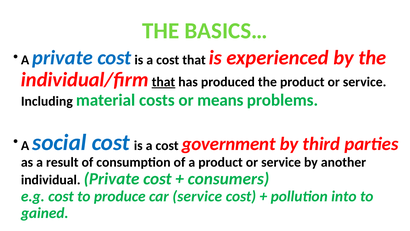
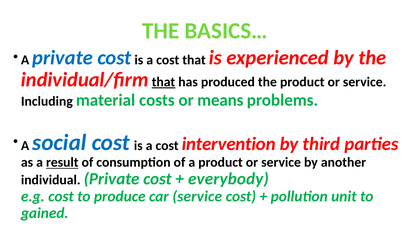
government: government -> intervention
result underline: none -> present
consumers: consumers -> everybody
into: into -> unit
